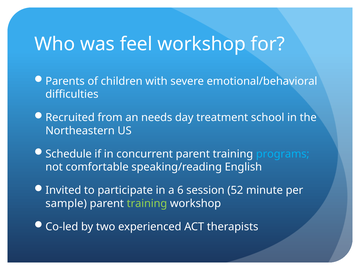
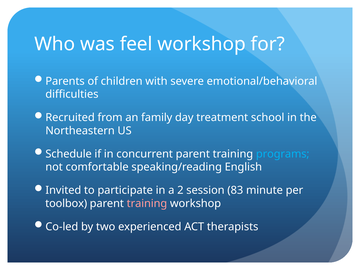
needs: needs -> family
6: 6 -> 2
52: 52 -> 83
sample: sample -> toolbox
training at (147, 203) colour: light green -> pink
